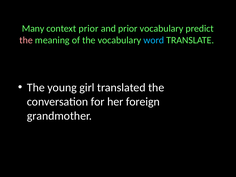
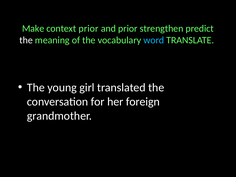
Many: Many -> Make
prior vocabulary: vocabulary -> strengthen
the at (26, 40) colour: pink -> white
